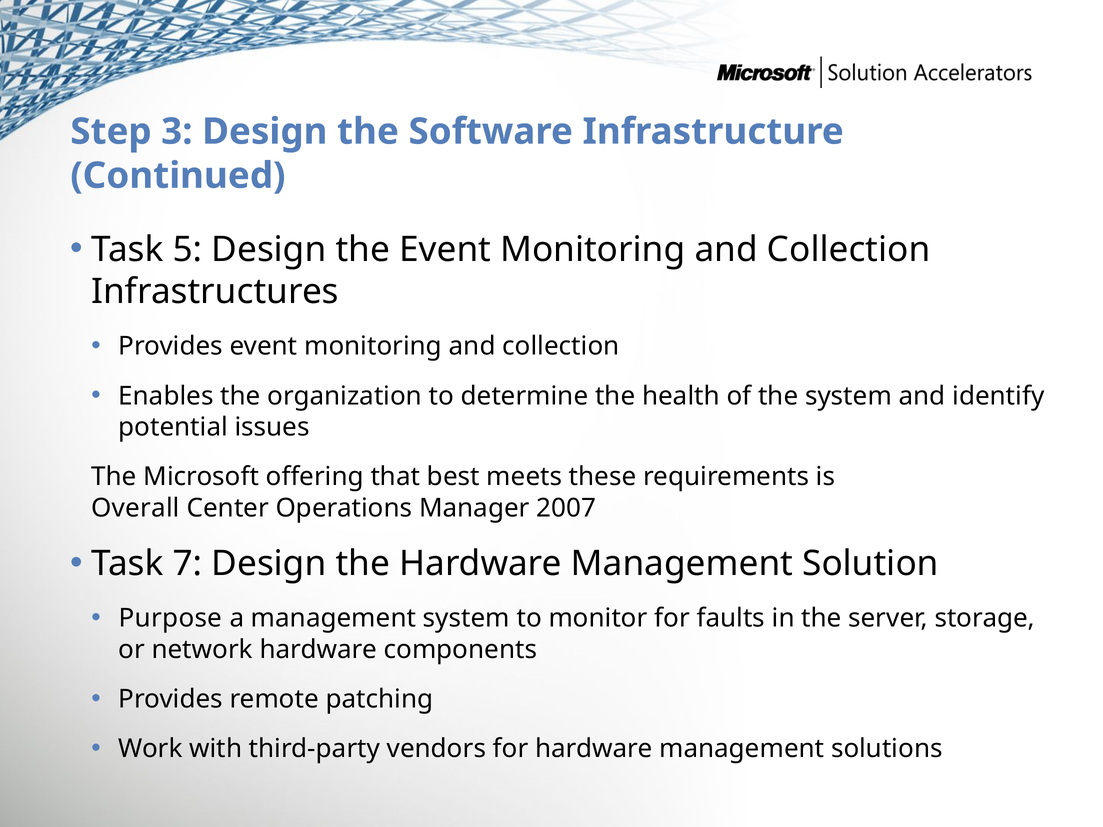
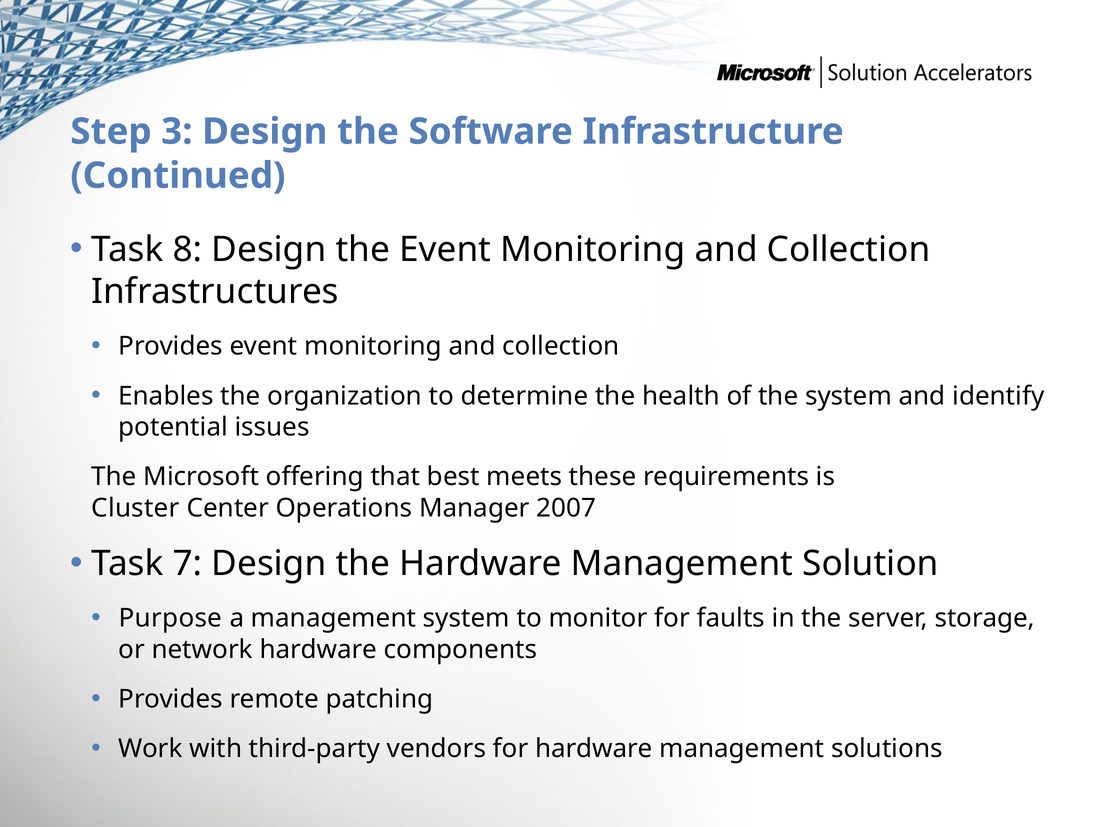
5: 5 -> 8
Overall: Overall -> Cluster
